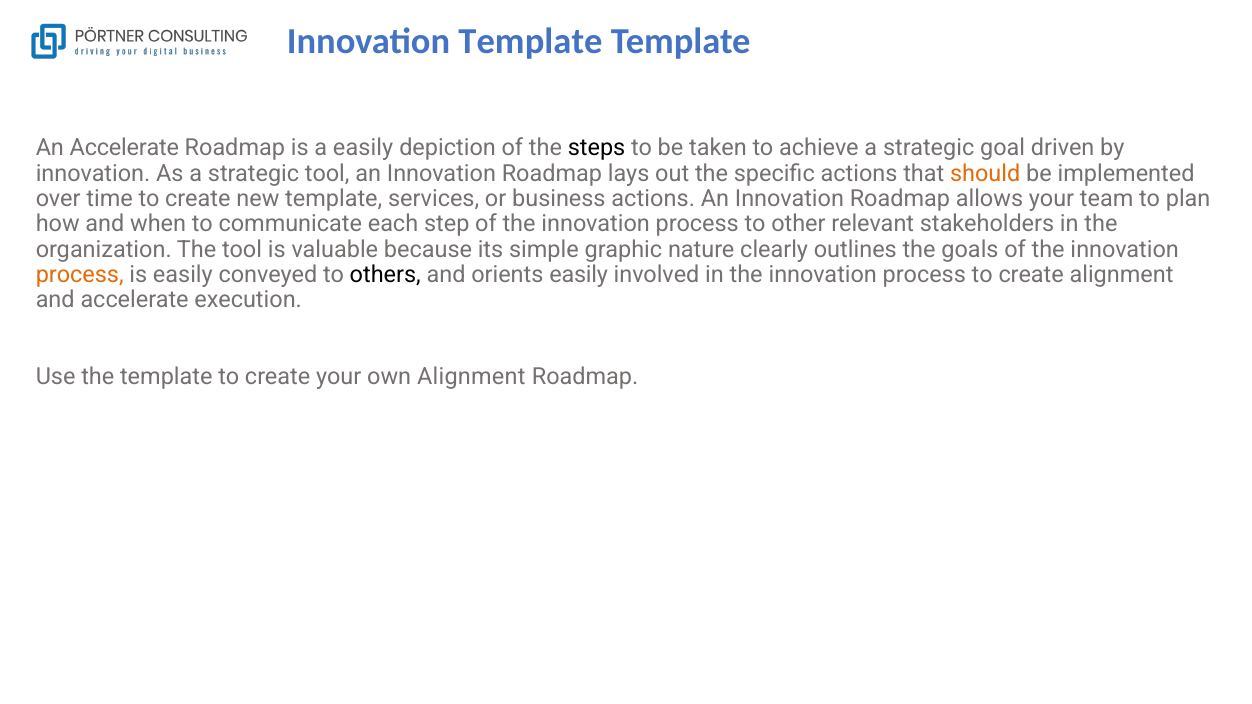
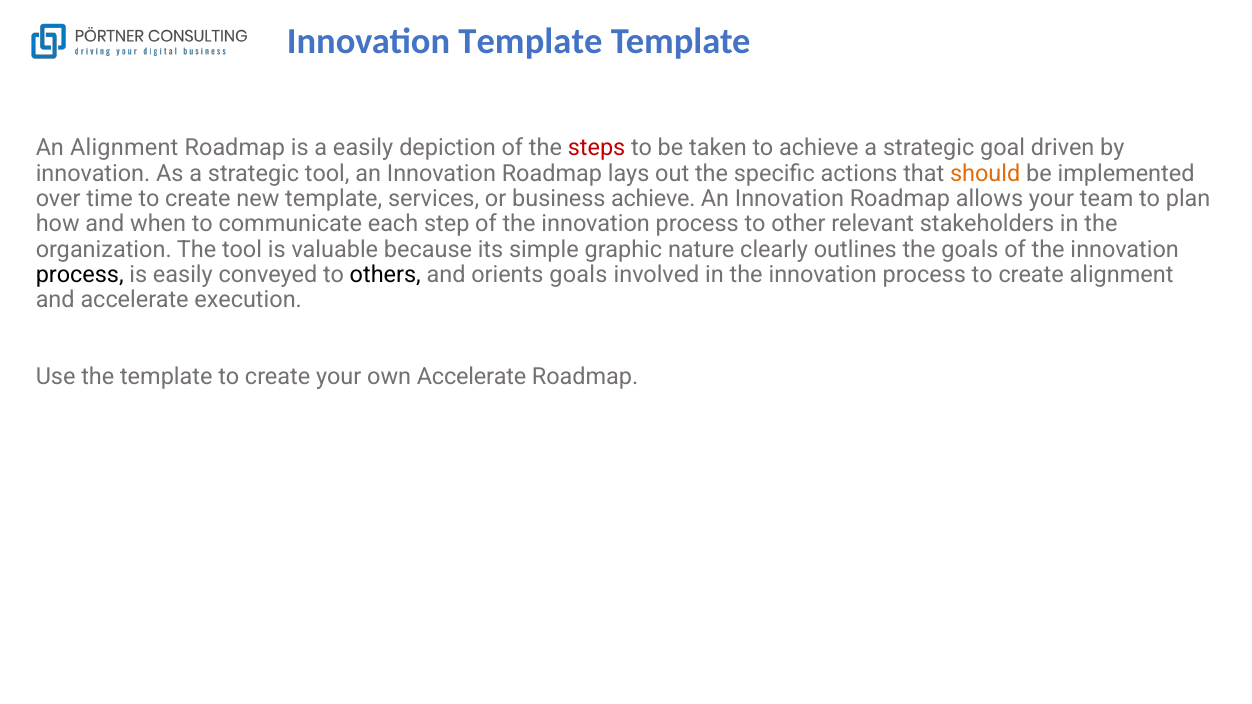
An Accelerate: Accelerate -> Alignment
steps colour: black -> red
business actions: actions -> achieve
process at (80, 275) colour: orange -> black
orients easily: easily -> goals
own Alignment: Alignment -> Accelerate
